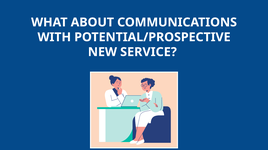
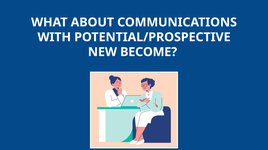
SERVICE: SERVICE -> BECOME
